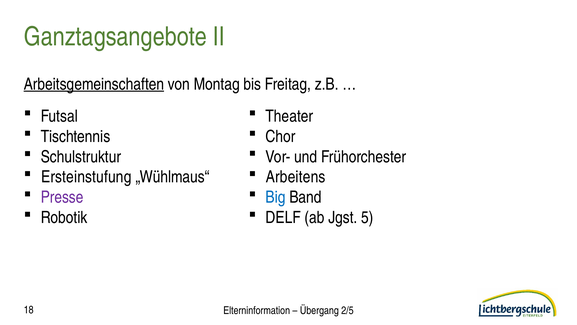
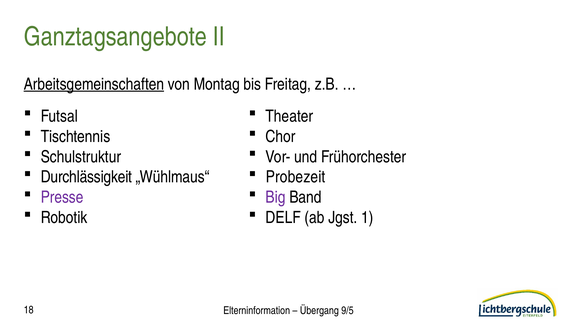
Arbeitens: Arbeitens -> Probezeit
Ersteinstufung: Ersteinstufung -> Durchlässigkeit
Big colour: blue -> purple
5: 5 -> 1
2/5: 2/5 -> 9/5
